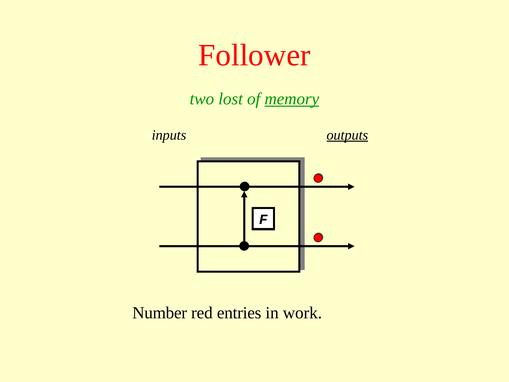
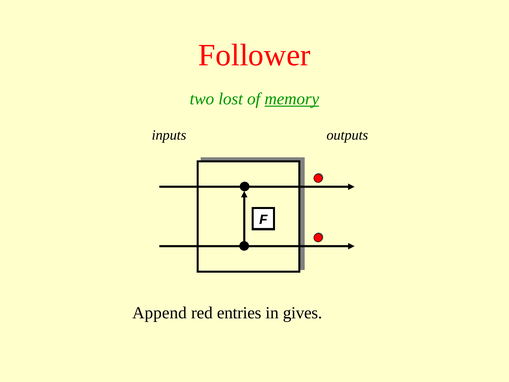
outputs underline: present -> none
Number: Number -> Append
work: work -> gives
